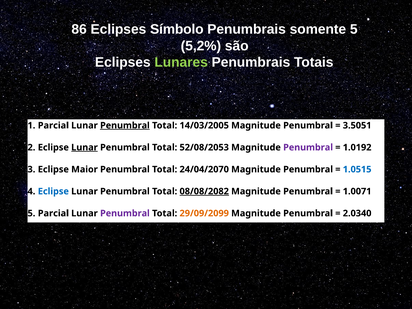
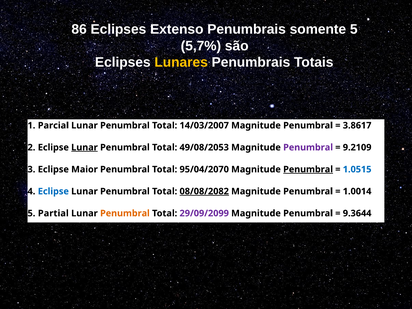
Símbolo: Símbolo -> Extenso
5,2%: 5,2% -> 5,7%
Lunares colour: light green -> yellow
Penumbral at (125, 125) underline: present -> none
14/03/2005: 14/03/2005 -> 14/03/2007
3.5051: 3.5051 -> 3.8617
52/08/2053: 52/08/2053 -> 49/08/2053
1.0192: 1.0192 -> 9.2109
24/04/2070: 24/04/2070 -> 95/04/2070
Penumbral at (308, 169) underline: none -> present
1.0071: 1.0071 -> 1.0014
5 Parcial: Parcial -> Partial
Penumbral at (125, 213) colour: purple -> orange
29/09/2099 colour: orange -> purple
2.0340: 2.0340 -> 9.3644
